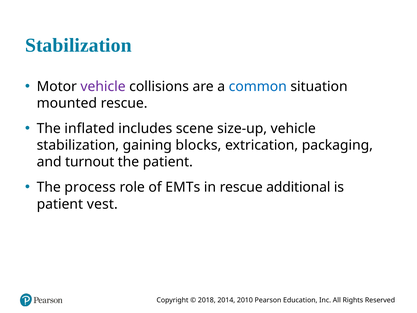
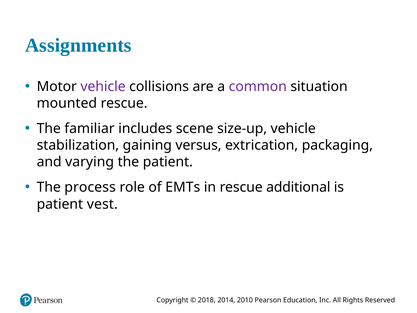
Stabilization at (78, 45): Stabilization -> Assignments
common colour: blue -> purple
inflated: inflated -> familiar
blocks: blocks -> versus
turnout: turnout -> varying
